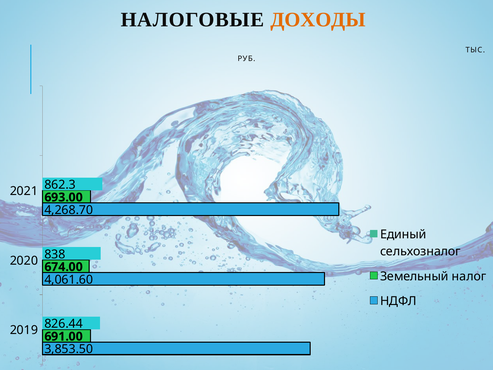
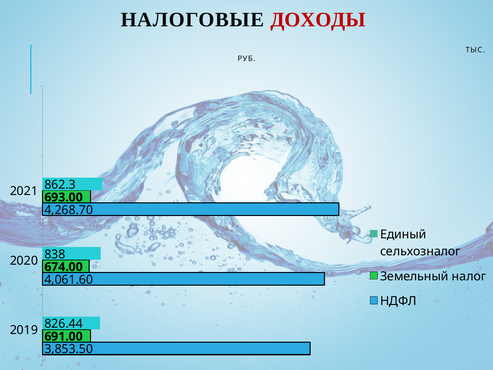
ДОХОДЫ colour: orange -> red
